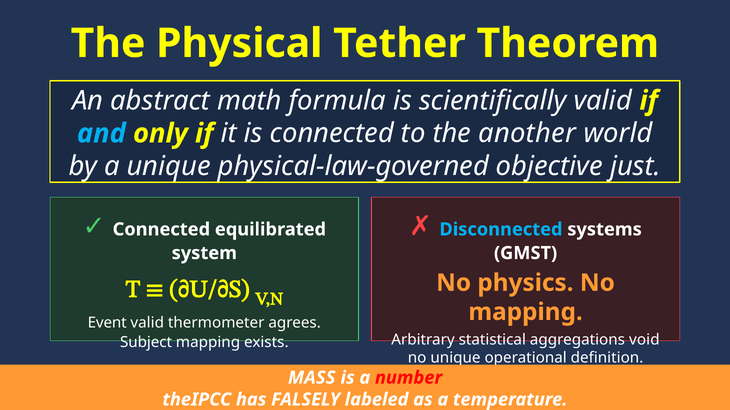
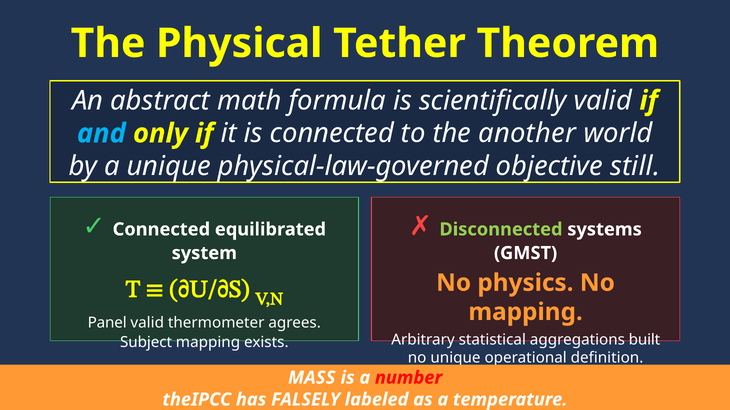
just: just -> still
Disconnected colour: light blue -> light green
Event: Event -> Panel
void: void -> built
